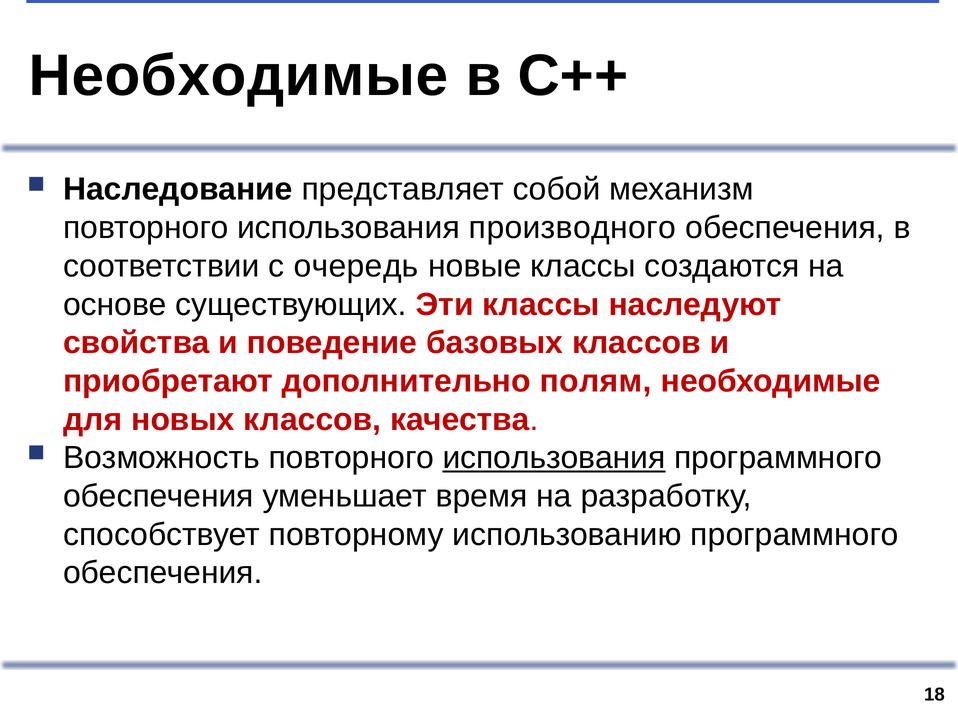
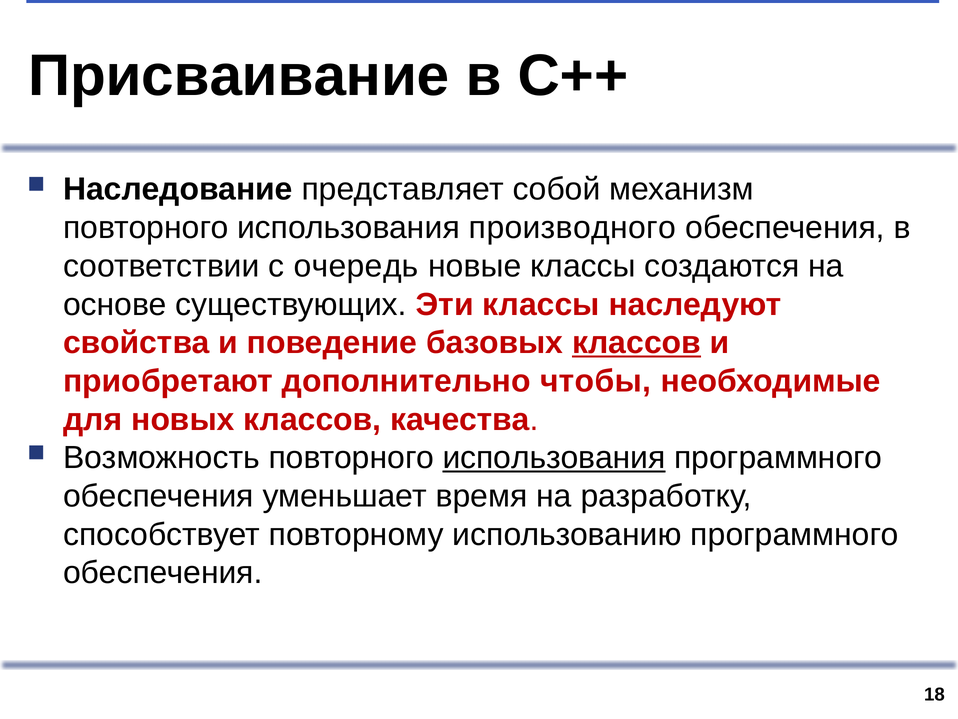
Необходимые at (238, 76): Необходимые -> Присваивание
классов at (637, 343) underline: none -> present
полям: полям -> чтобы
